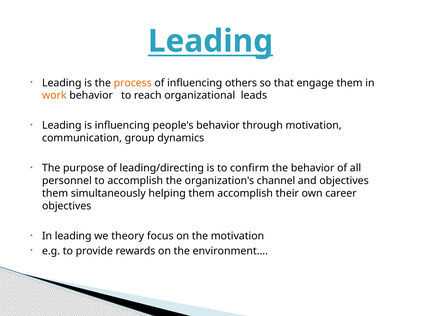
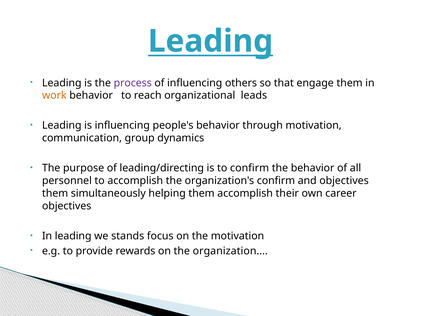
process colour: orange -> purple
organization's channel: channel -> confirm
theory: theory -> stands
environment…: environment… -> organization…
